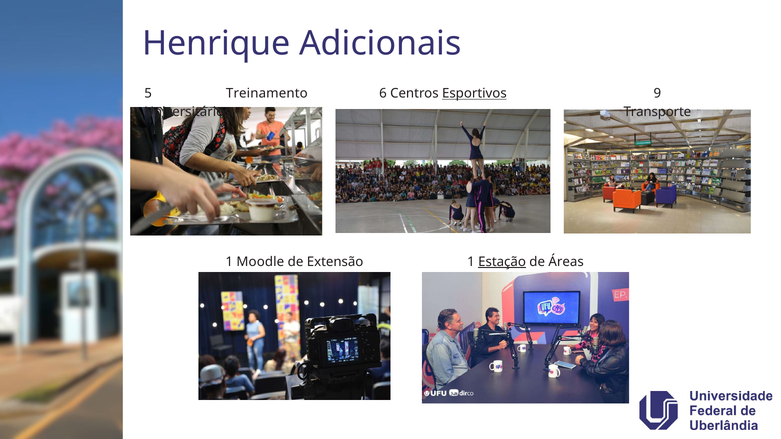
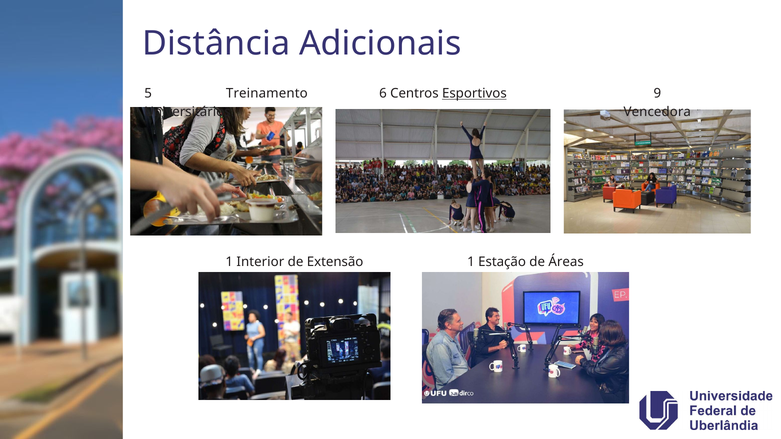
Henrique: Henrique -> Distância
Transporte: Transporte -> Vencedora
Moodle: Moodle -> Interior
Estação underline: present -> none
